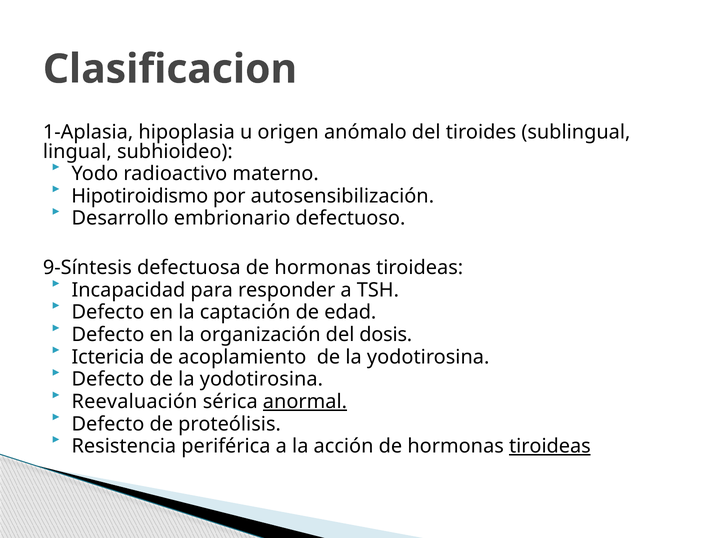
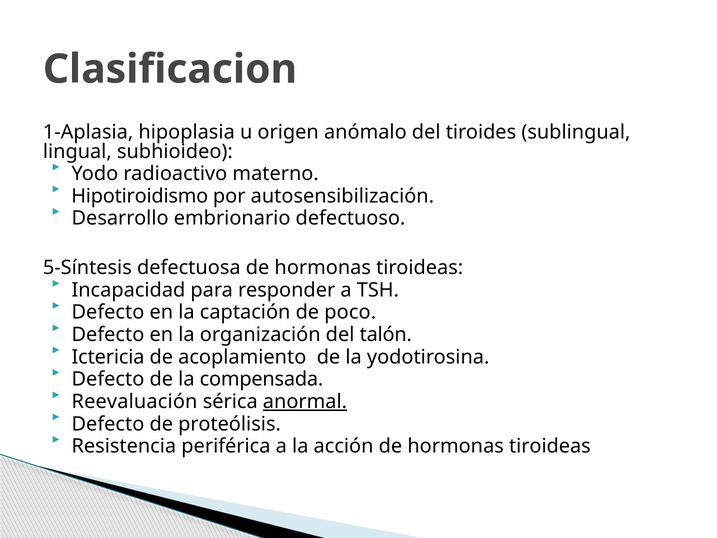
9-Síntesis: 9-Síntesis -> 5-Síntesis
edad: edad -> poco
dosis: dosis -> talón
Defecto de la yodotirosina: yodotirosina -> compensada
tiroideas at (550, 446) underline: present -> none
